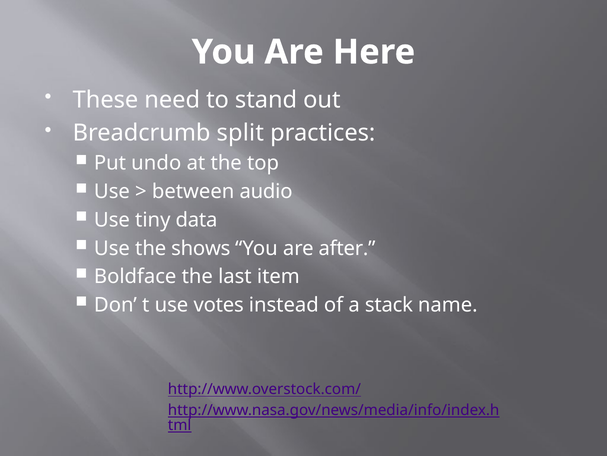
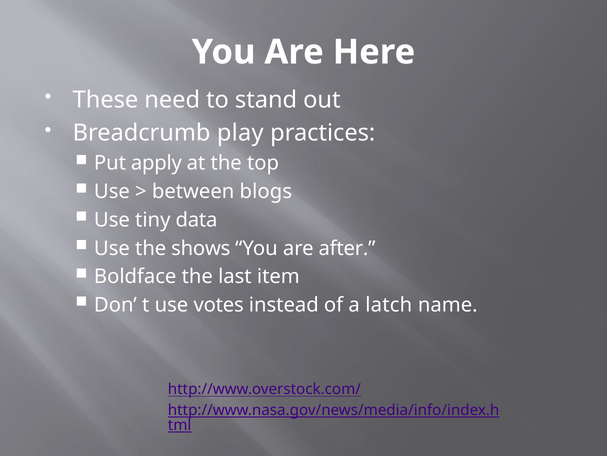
split: split -> play
undo: undo -> apply
audio: audio -> blogs
stack: stack -> latch
